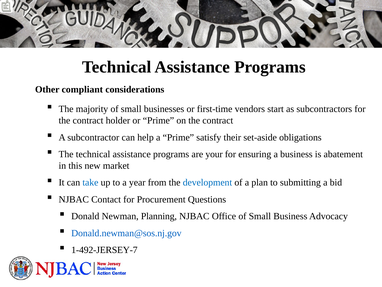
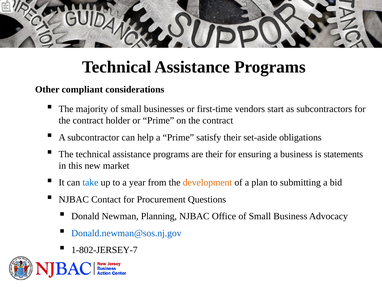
are your: your -> their
abatement: abatement -> statements
development colour: blue -> orange
1-492-JERSEY-7: 1-492-JERSEY-7 -> 1-802-JERSEY-7
